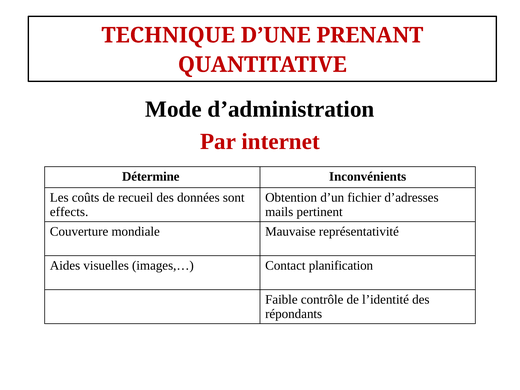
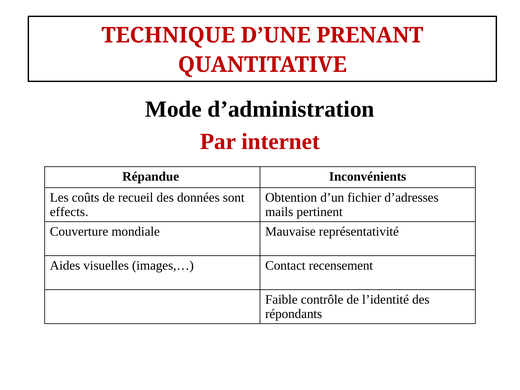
Détermine: Détermine -> Répandue
planification: planification -> recensement
